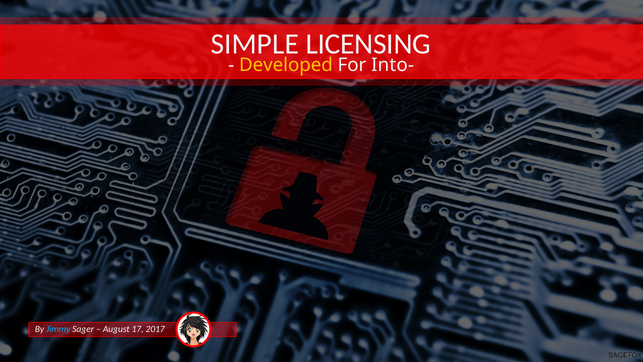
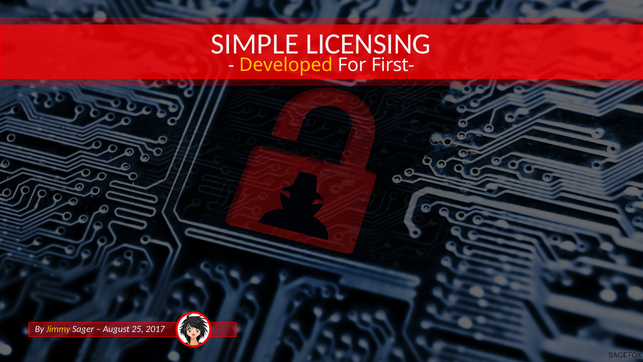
Into-: Into- -> First-
Jimmy colour: light blue -> yellow
17: 17 -> 25
